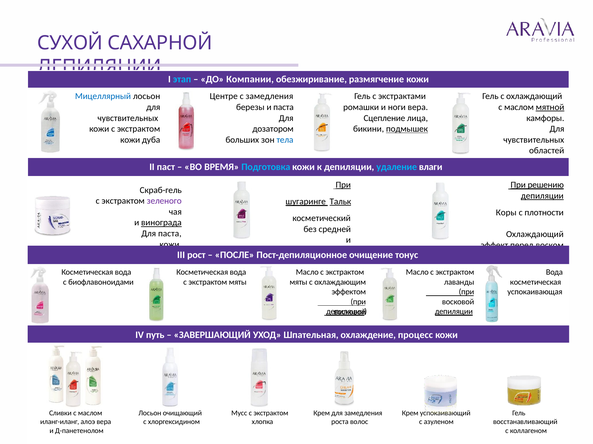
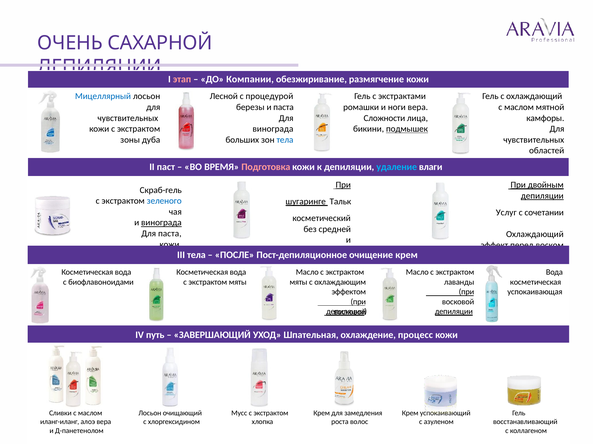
СУХОЙ: СУХОЙ -> ОЧЕНЬ
этап colour: light blue -> pink
Центре: Центре -> Лесной
с замедления: замедления -> процедурой
мятной underline: present -> none
Сцепление: Сцепление -> Сложности
дозатором at (273, 129): дозатором -> винограда
кожи at (130, 140): кожи -> зоны
Подготовка colour: light blue -> pink
решению: решению -> двойным
зеленого colour: purple -> blue
Тальк underline: present -> none
Коры: Коры -> Услуг
плотности: плотности -> сочетании
рост at (196, 255): рост -> тела
очищение тонус: тонус -> крем
